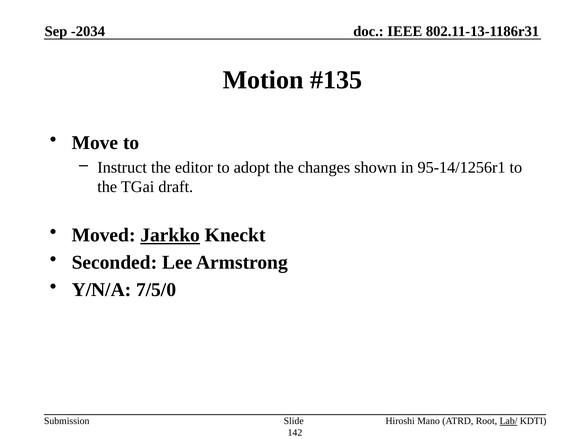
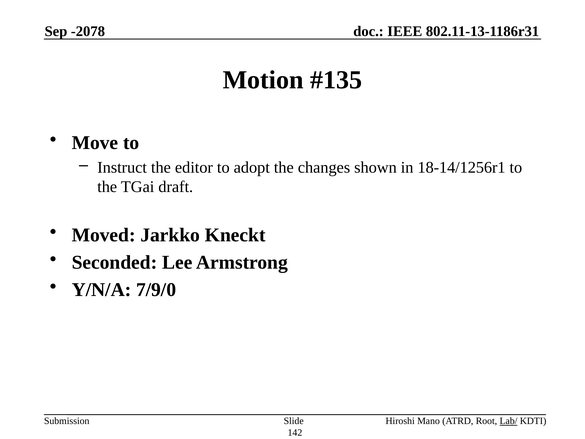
-2034: -2034 -> -2078
95-14/1256r1: 95-14/1256r1 -> 18-14/1256r1
Jarkko underline: present -> none
7/5/0: 7/5/0 -> 7/9/0
